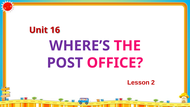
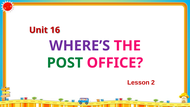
POST colour: purple -> green
